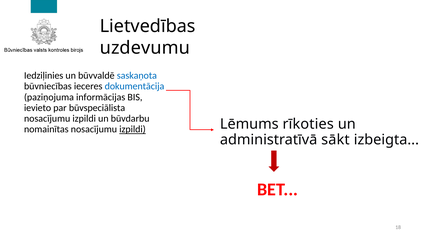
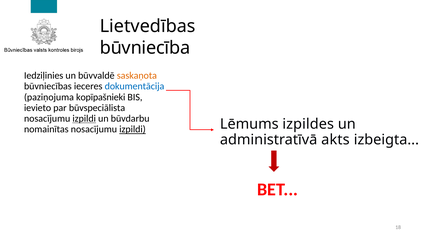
uzdevumu: uzdevumu -> būvniecība
saskaņota colour: blue -> orange
informācijas: informācijas -> kopīpašnieki
izpildi at (84, 119) underline: none -> present
rīkoties: rīkoties -> izpildes
sākt: sākt -> akts
